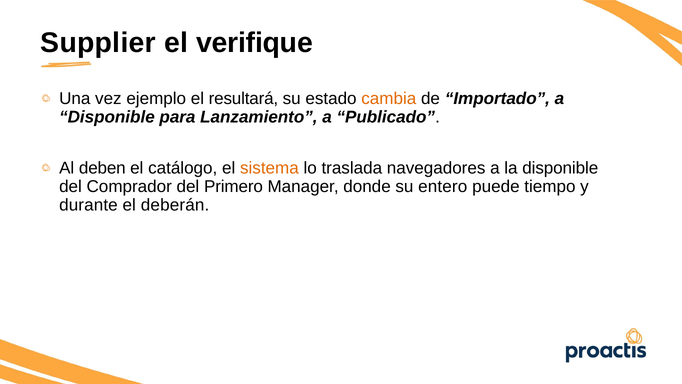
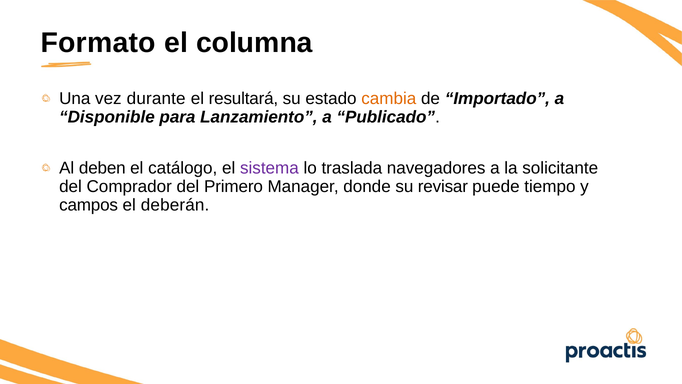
Supplier: Supplier -> Formato
verifique: verifique -> columna
ejemplo: ejemplo -> durante
sistema colour: orange -> purple
la disponible: disponible -> solicitante
entero: entero -> revisar
durante: durante -> campos
